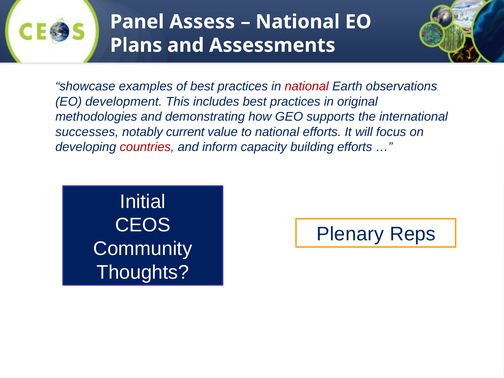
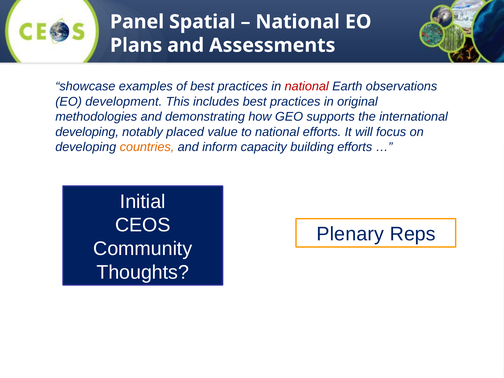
Assess: Assess -> Spatial
successes at (87, 132): successes -> developing
current: current -> placed
countries colour: red -> orange
